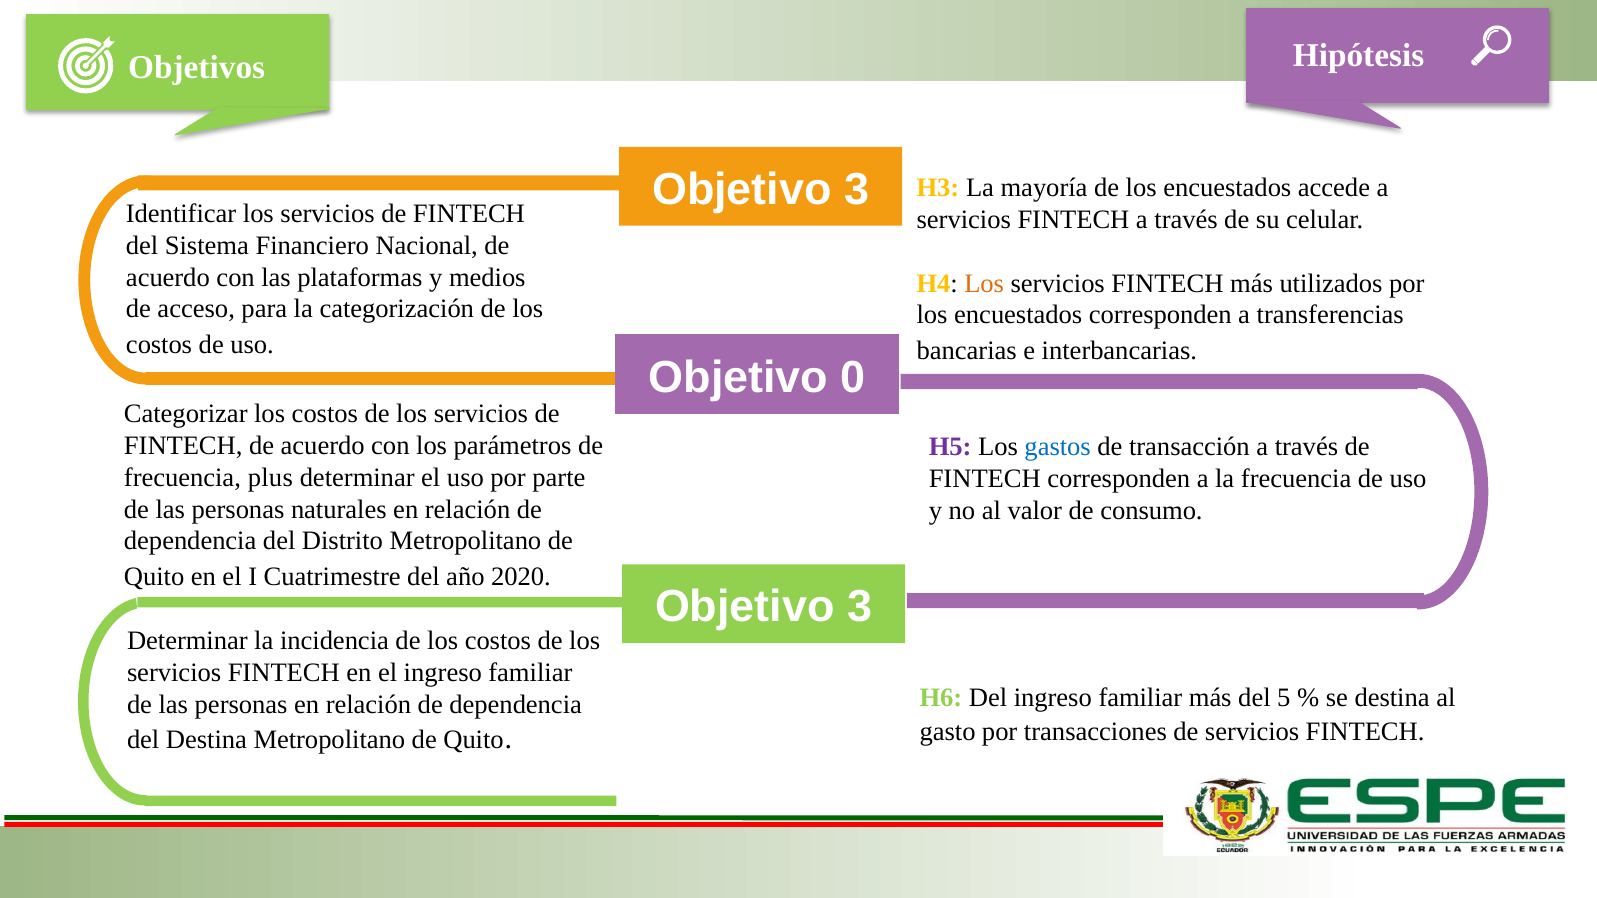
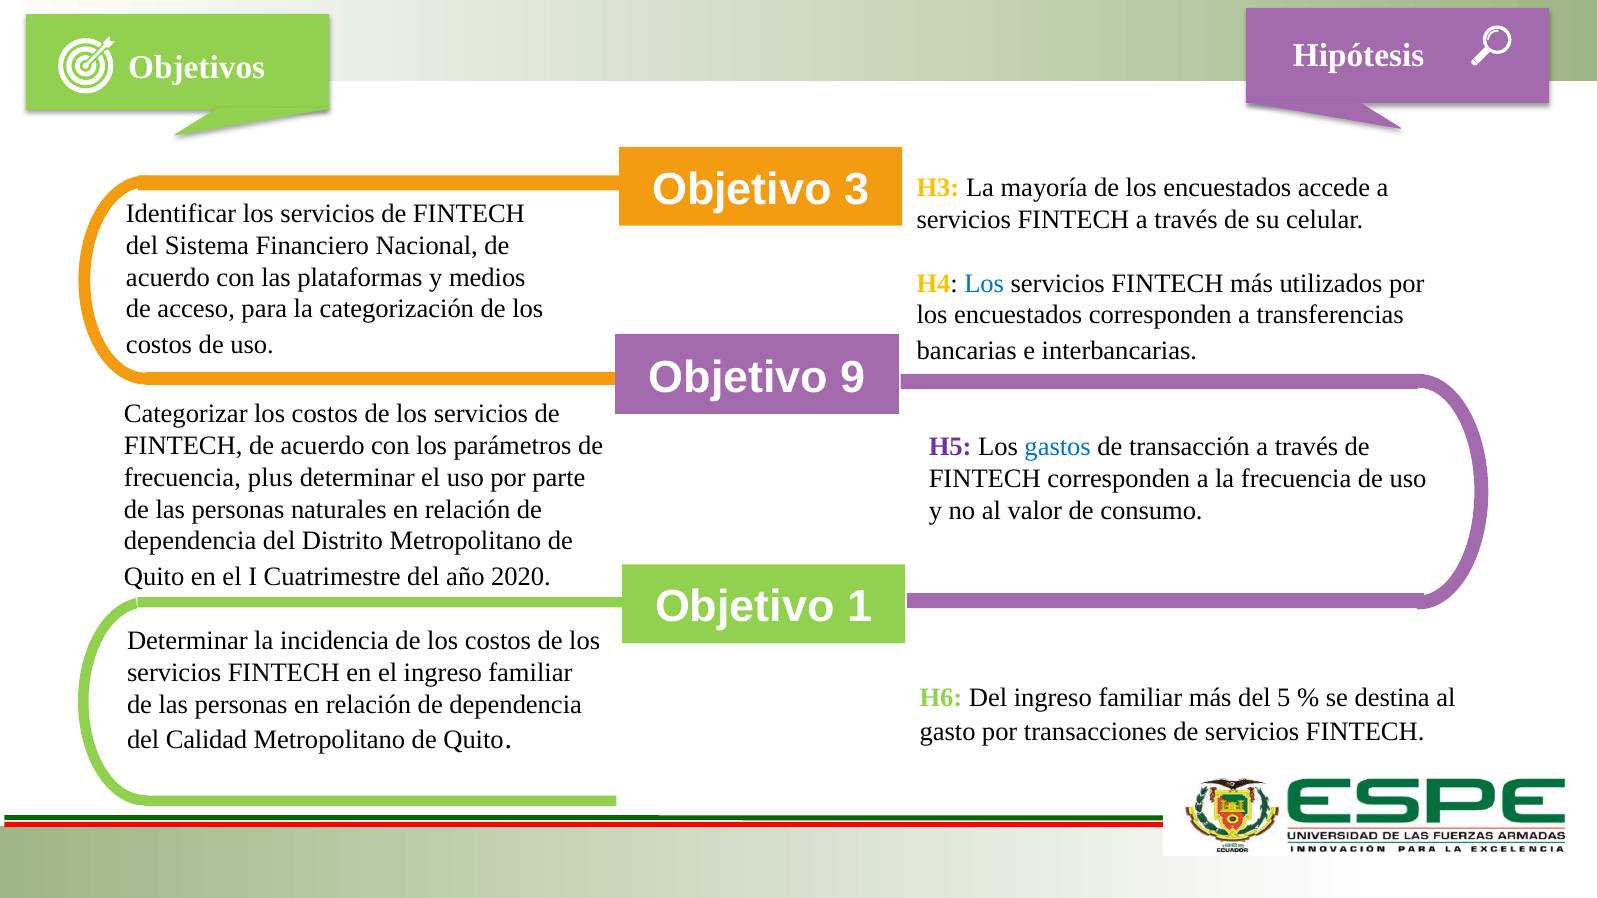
Los at (984, 283) colour: orange -> blue
0: 0 -> 9
3 at (860, 607): 3 -> 1
del Destina: Destina -> Calidad
